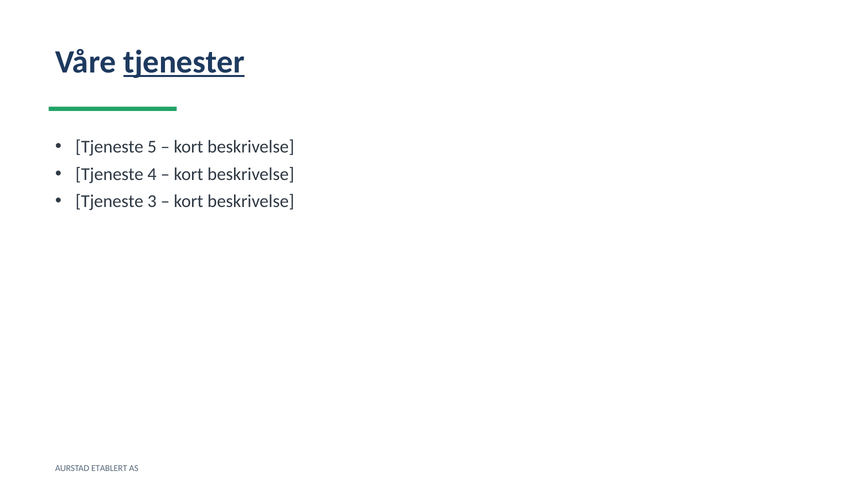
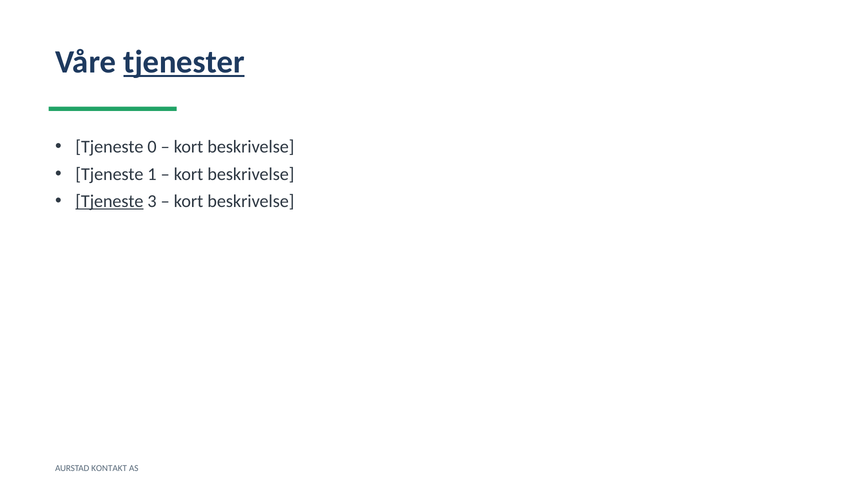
5: 5 -> 0
4: 4 -> 1
Tjeneste at (109, 201) underline: none -> present
ETABLERT: ETABLERT -> KONTAKT
